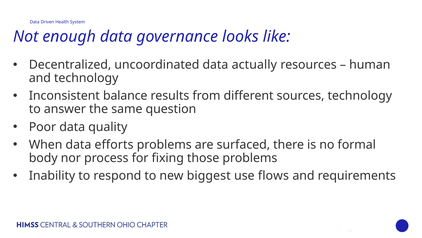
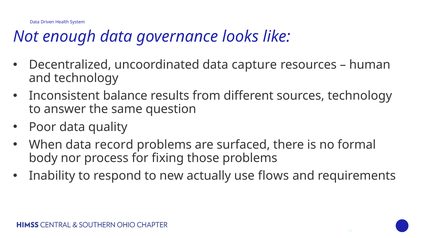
actually: actually -> capture
efforts: efforts -> record
biggest: biggest -> actually
